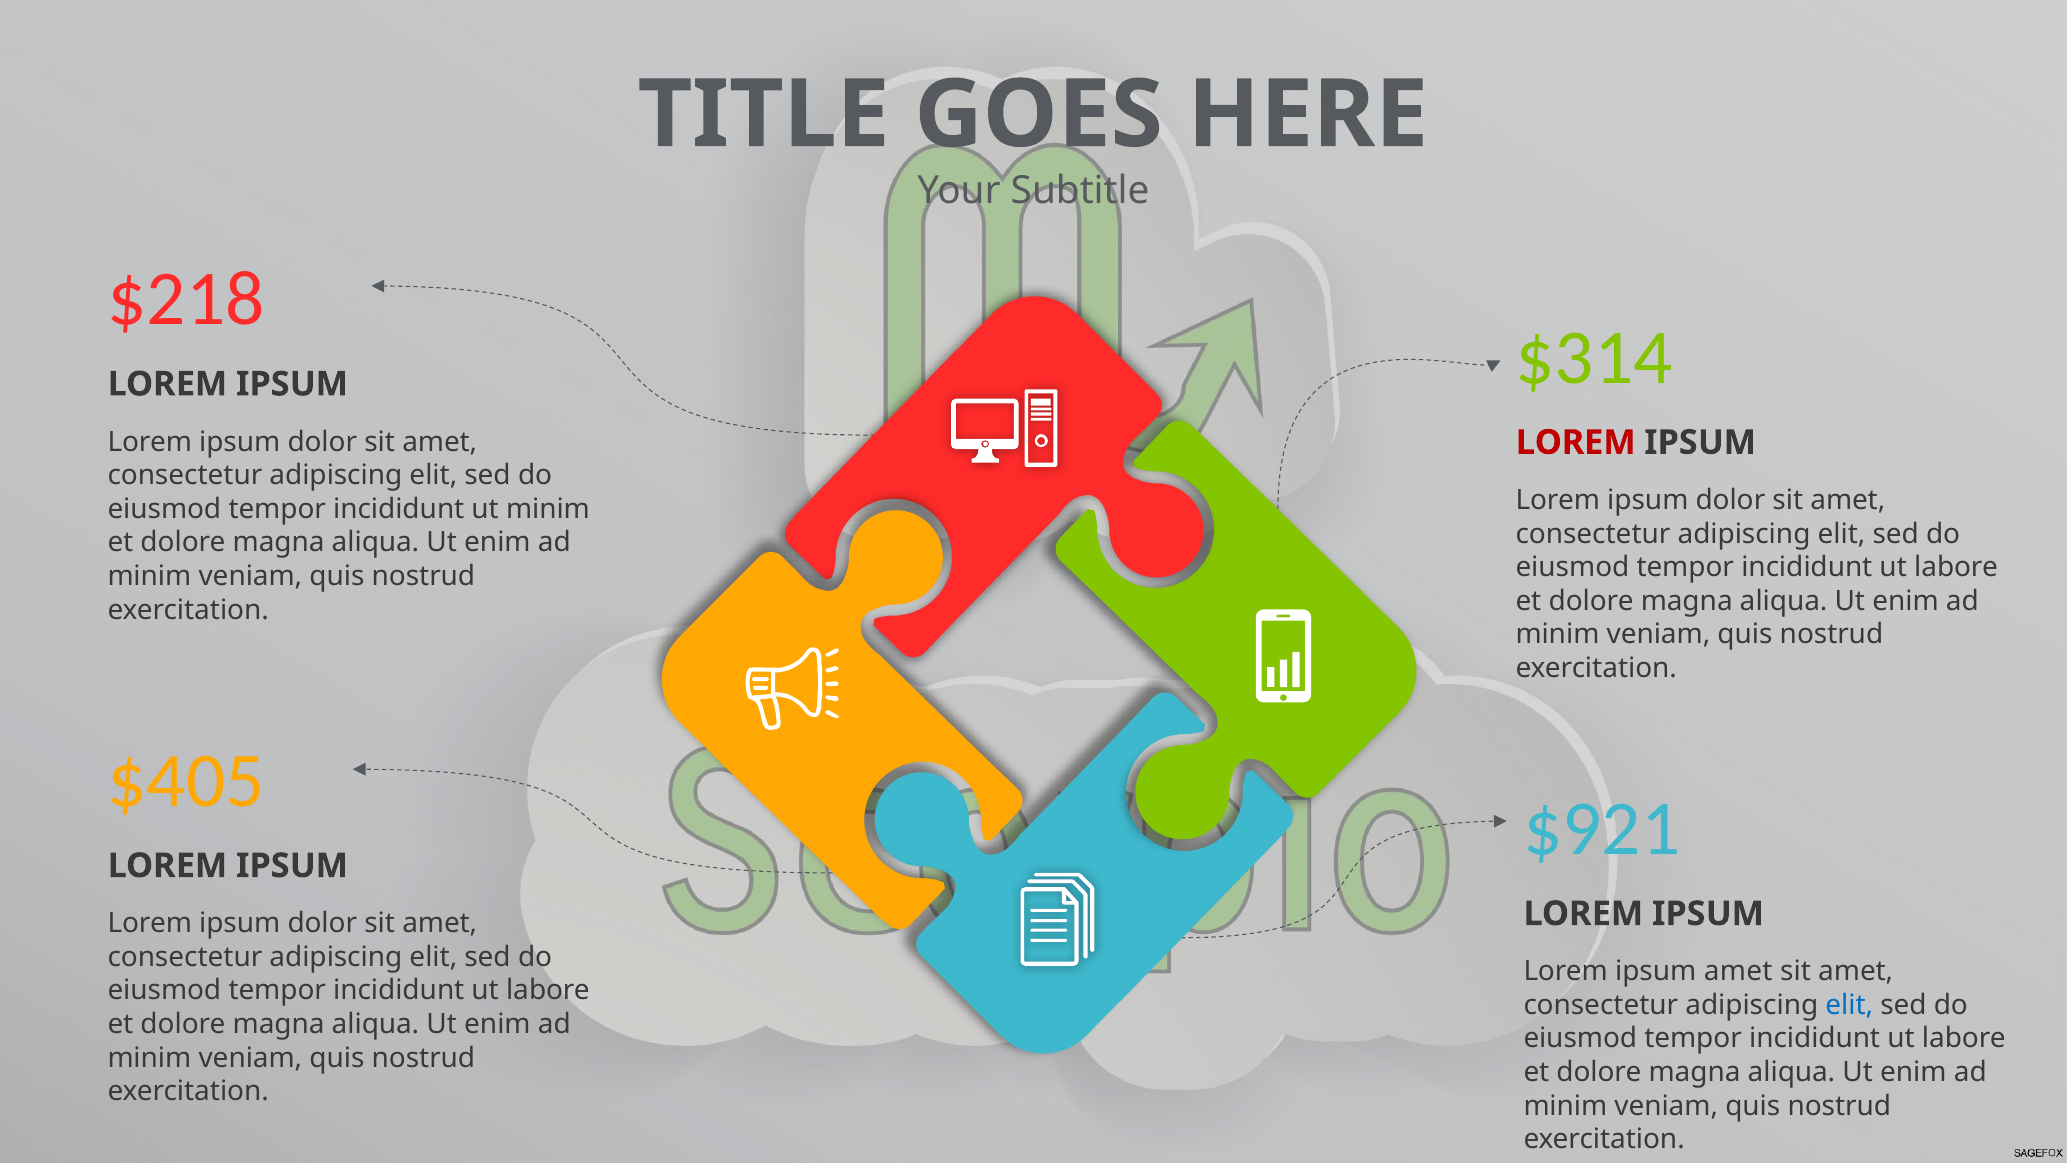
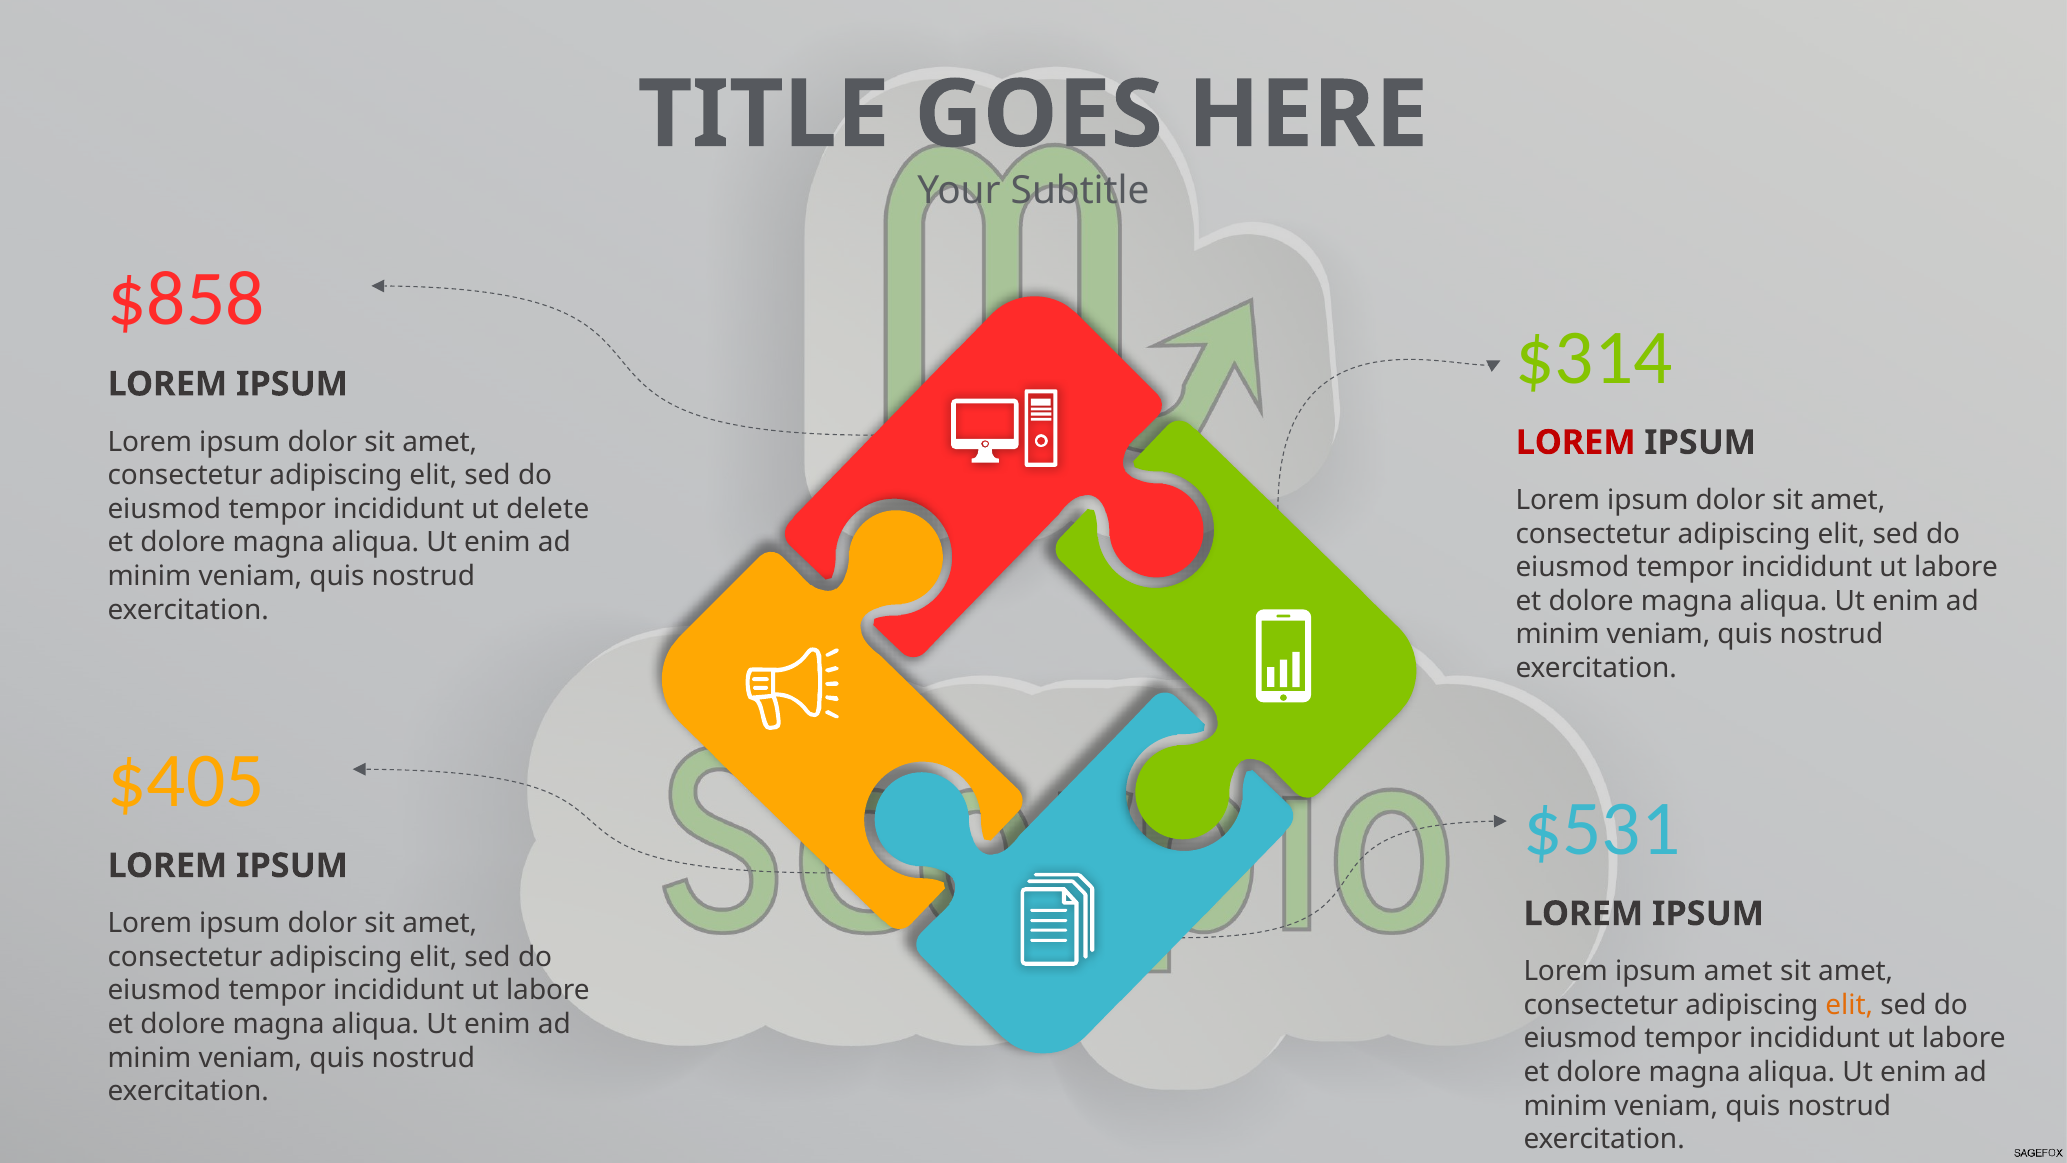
$218: $218 -> $858
ut minim: minim -> delete
$921: $921 -> $531
elit at (1849, 1005) colour: blue -> orange
